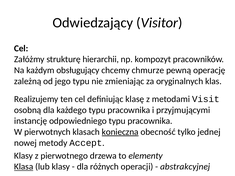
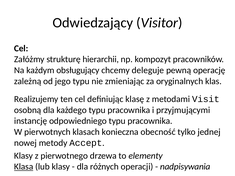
chmurze: chmurze -> deleguje
konieczna underline: present -> none
abstrakcyjnej: abstrakcyjnej -> nadpisywania
